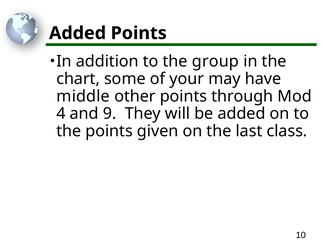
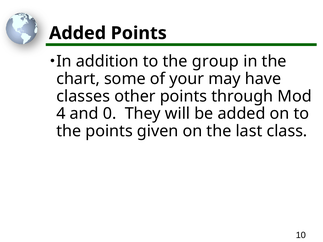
middle: middle -> classes
9: 9 -> 0
